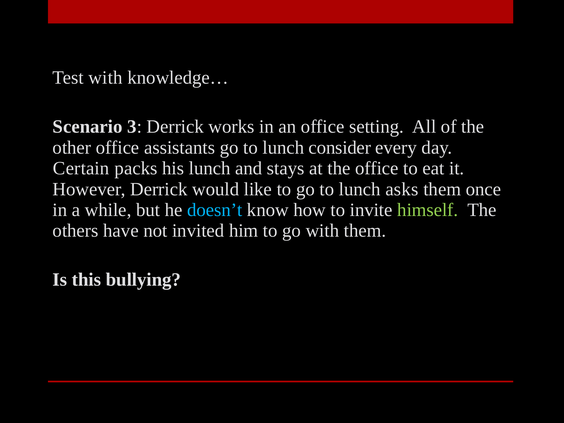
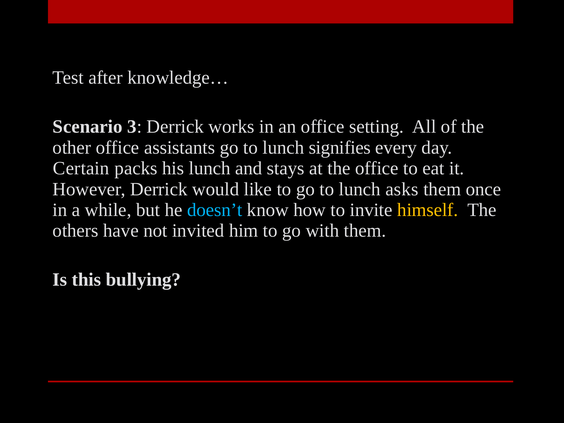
Test with: with -> after
consider: consider -> signifies
himself colour: light green -> yellow
